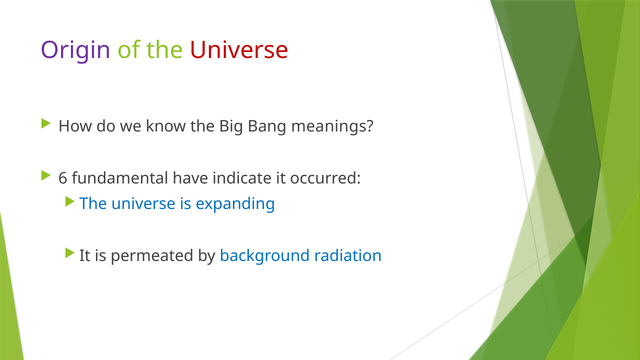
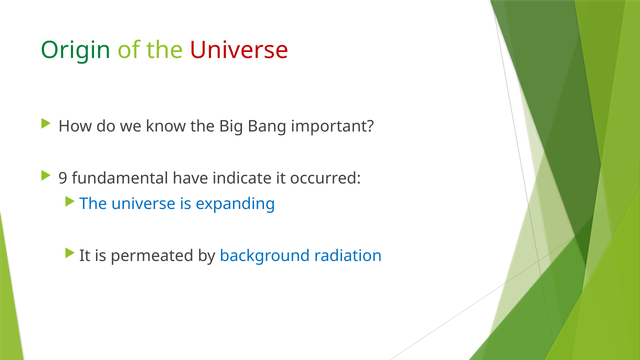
Origin colour: purple -> green
meanings: meanings -> important
6: 6 -> 9
